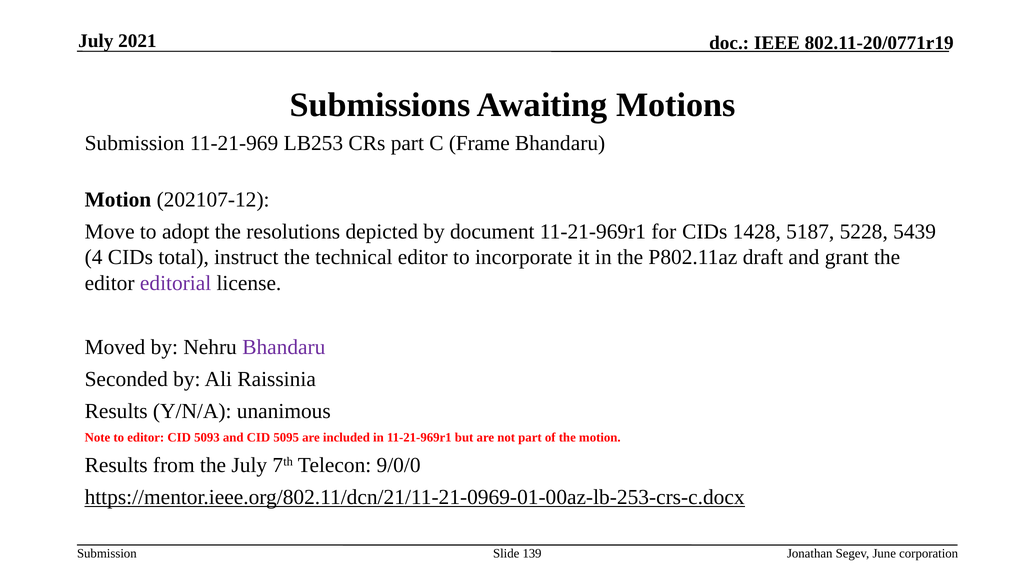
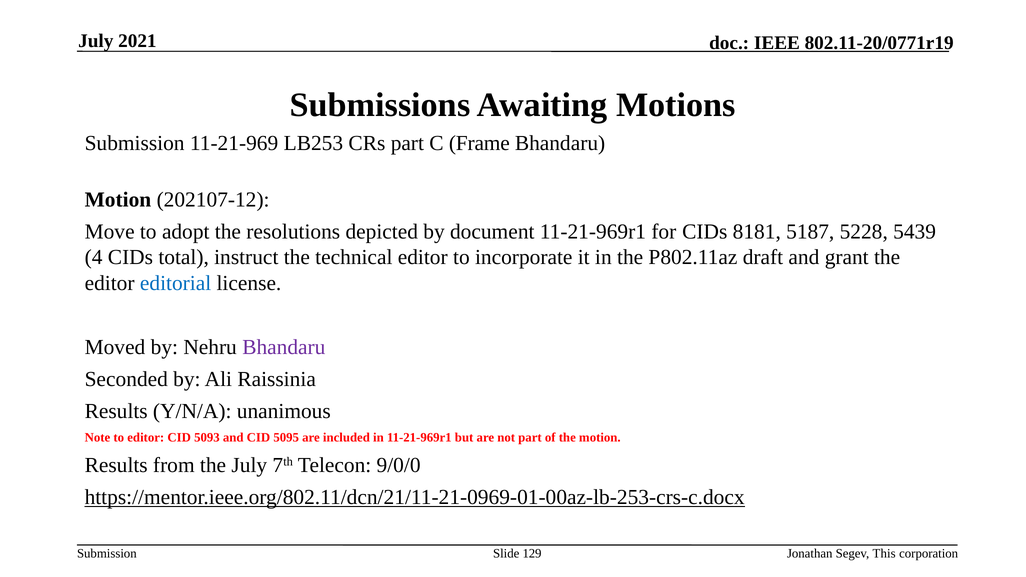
1428: 1428 -> 8181
editorial colour: purple -> blue
139: 139 -> 129
June: June -> This
